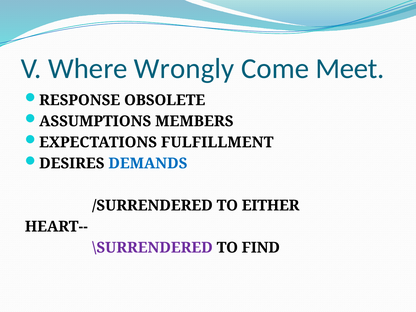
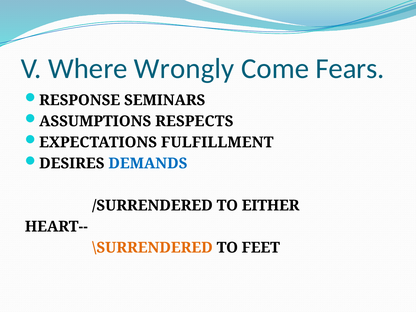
Meet: Meet -> Fears
OBSOLETE: OBSOLETE -> SEMINARS
MEMBERS: MEMBERS -> RESPECTS
\SURRENDERED colour: purple -> orange
FIND: FIND -> FEET
